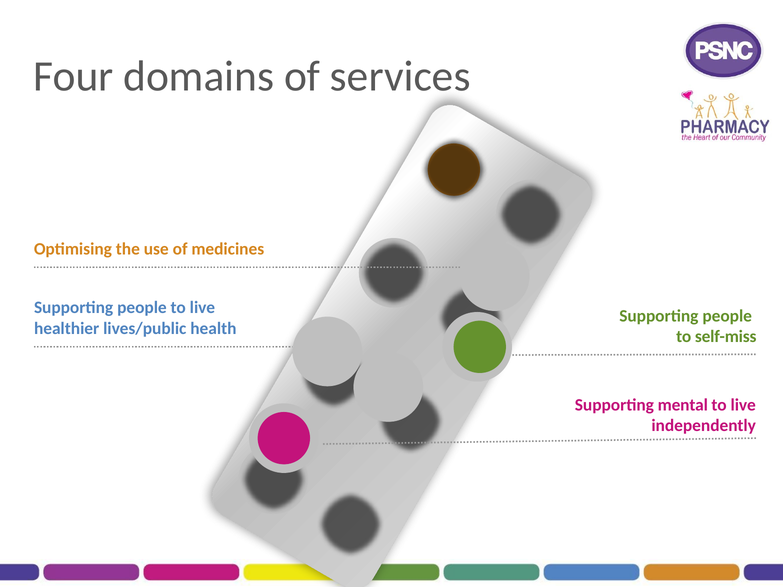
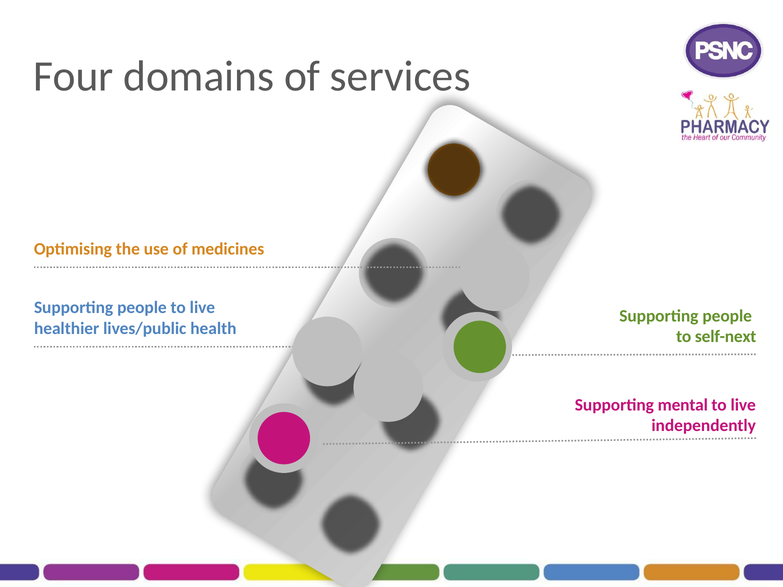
self-miss: self-miss -> self-next
